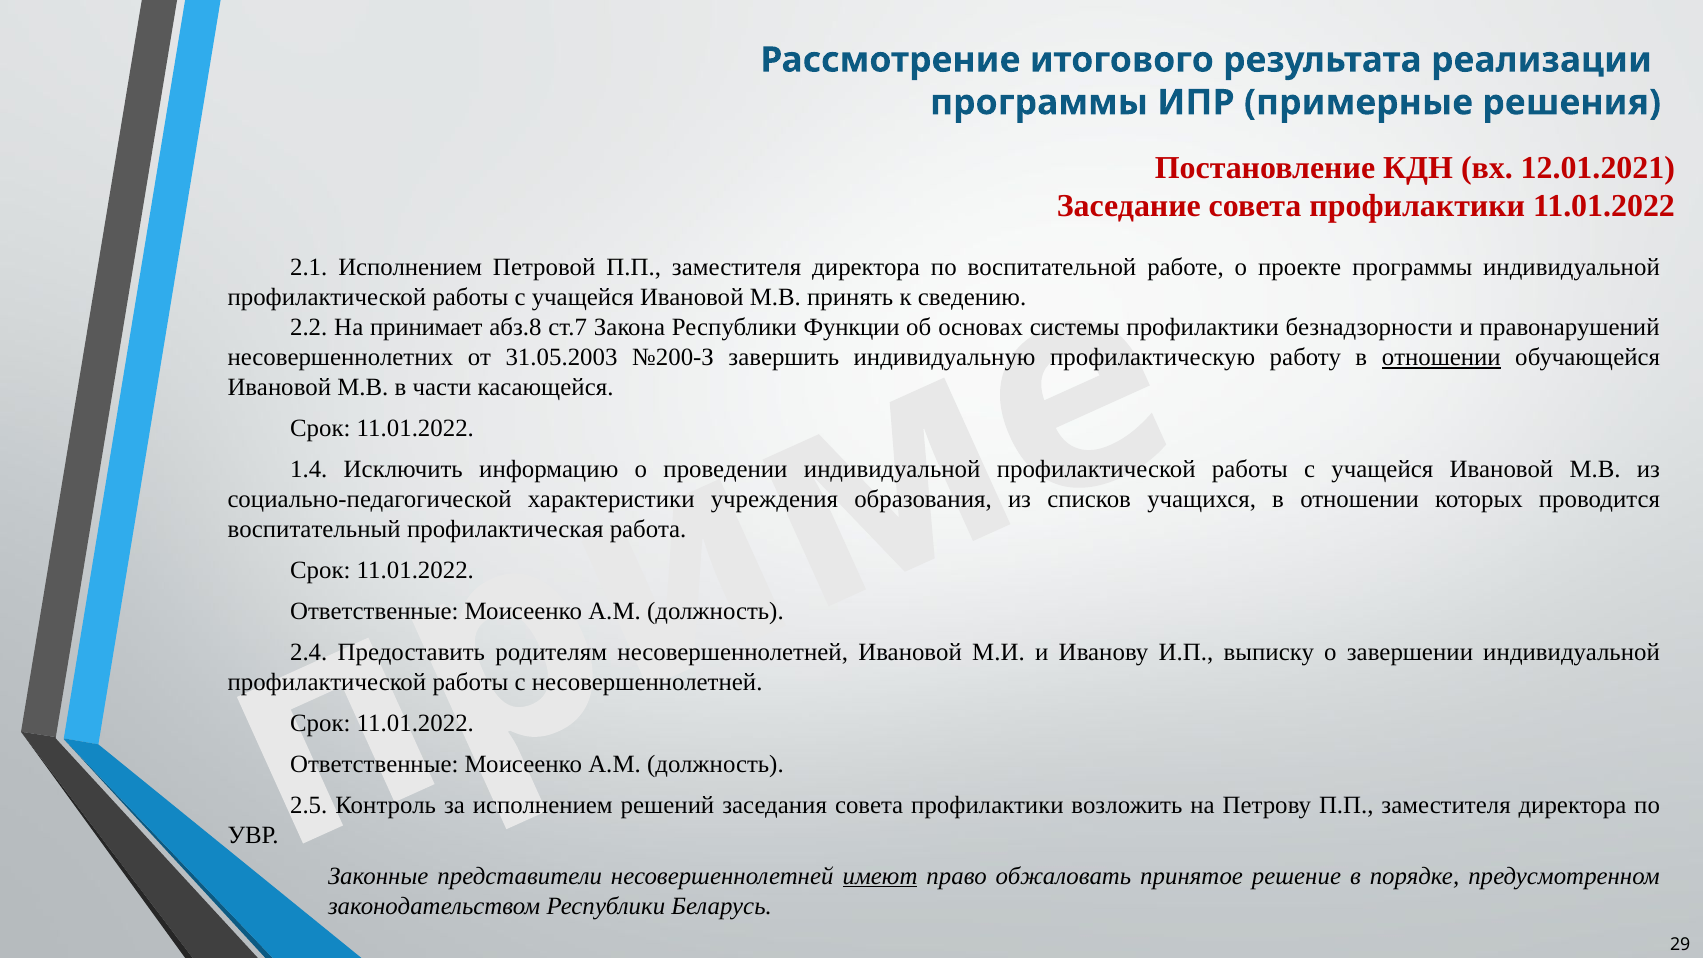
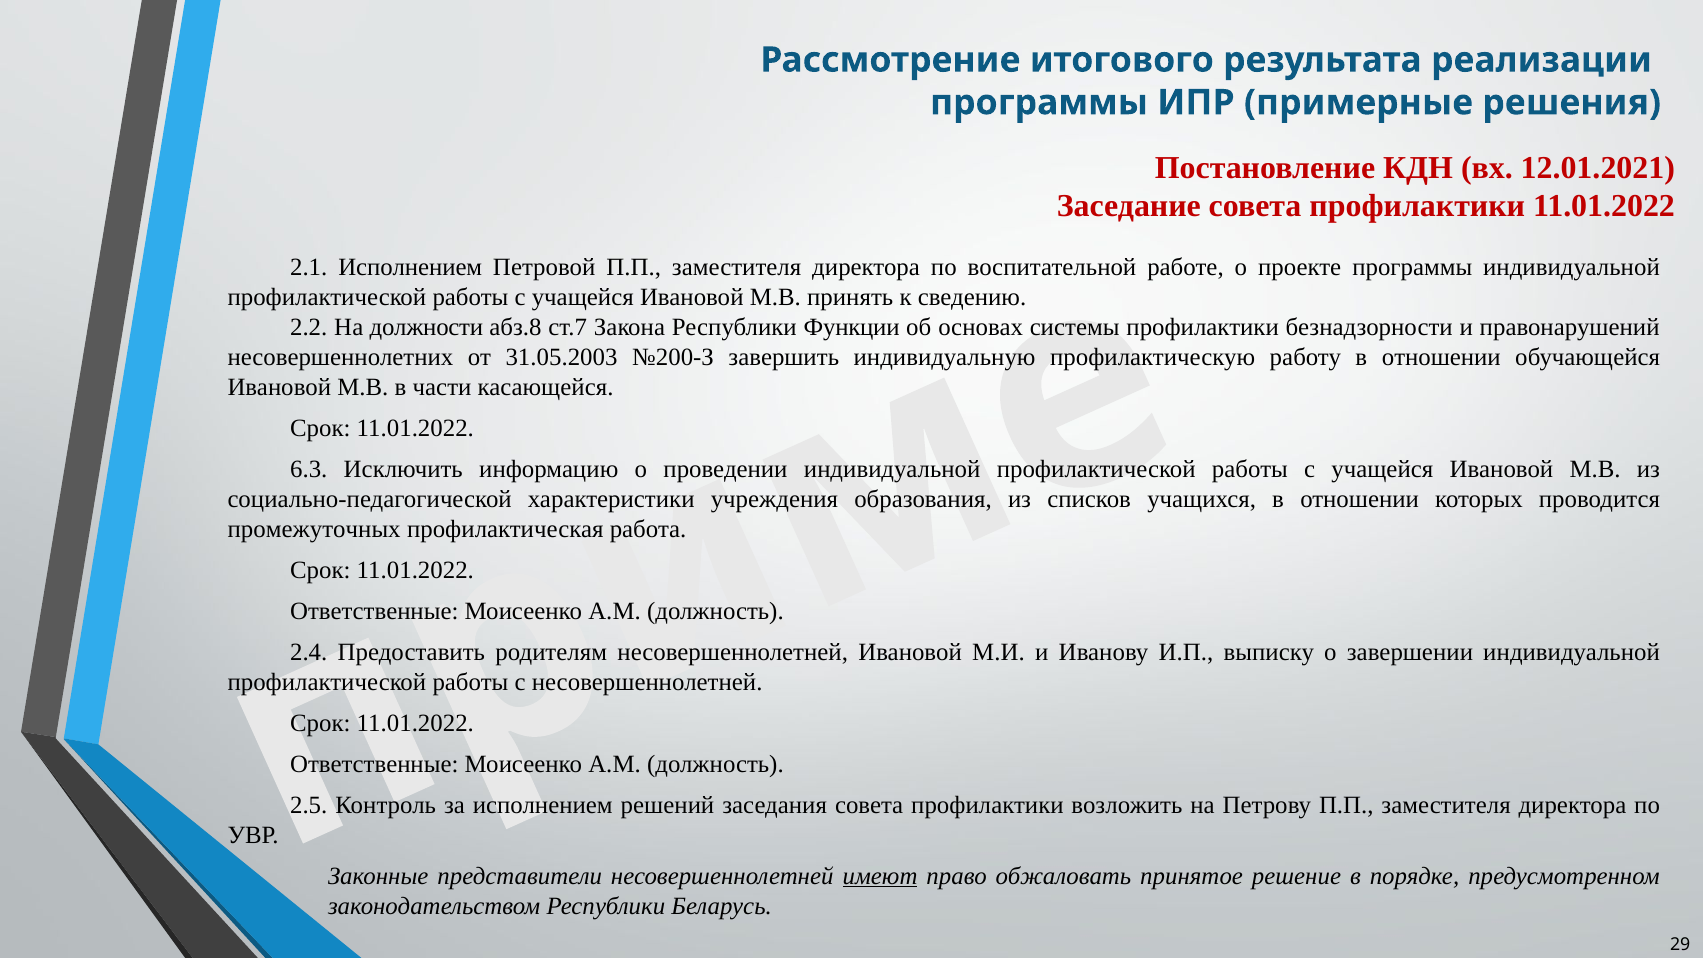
принимает: принимает -> должности
отношении at (1441, 357) underline: present -> none
1.4: 1.4 -> 6.3
воспитательный: воспитательный -> промежуточных
